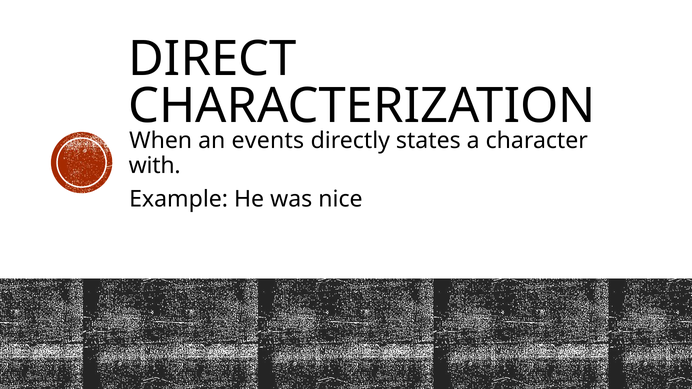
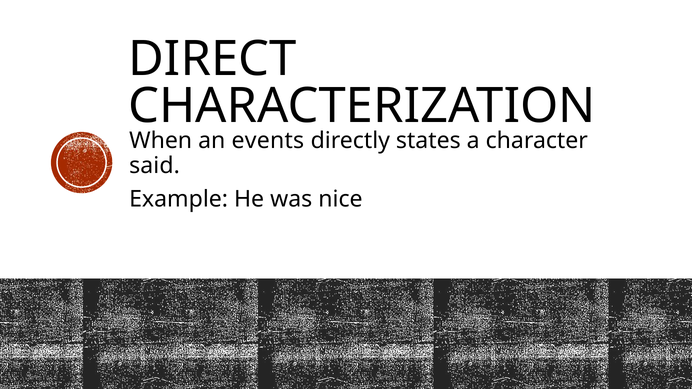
with: with -> said
